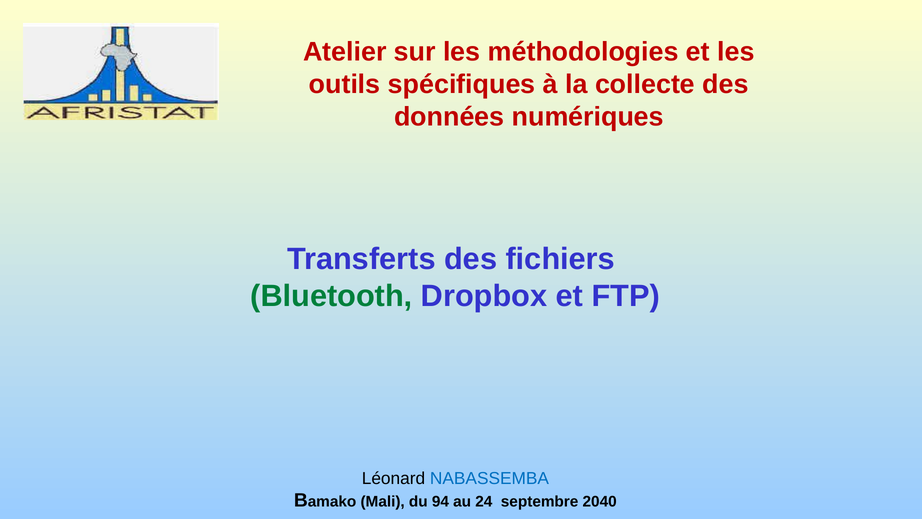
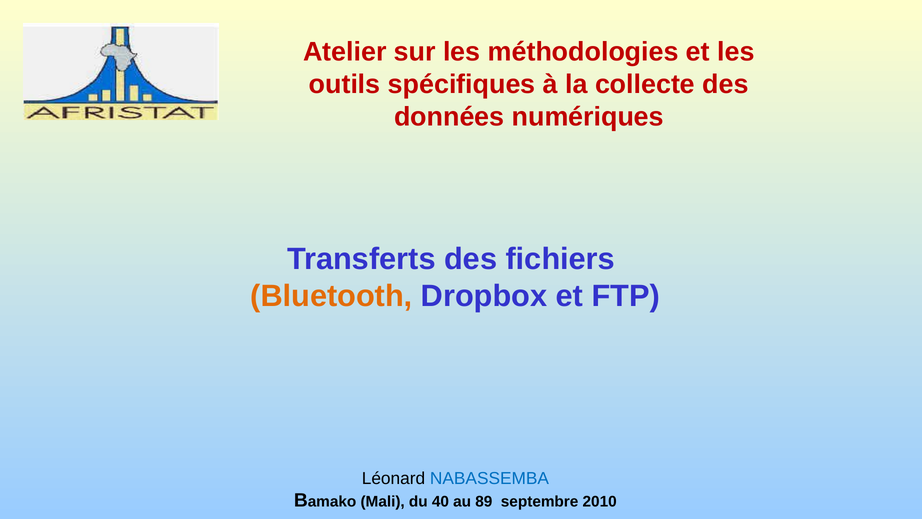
Bluetooth colour: green -> orange
94: 94 -> 40
24: 24 -> 89
2040: 2040 -> 2010
